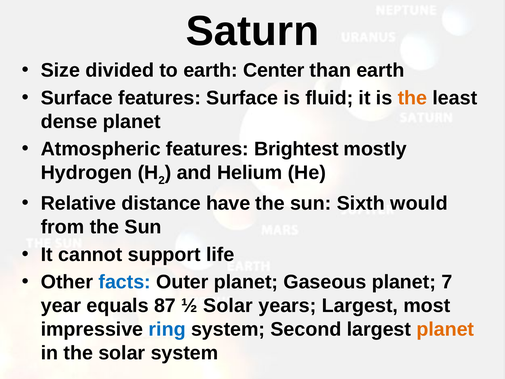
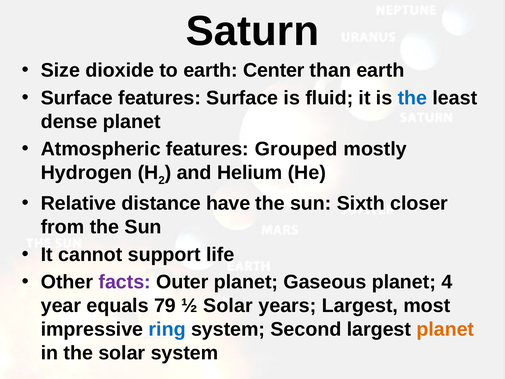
divided: divided -> dioxide
the at (412, 98) colour: orange -> blue
Brightest: Brightest -> Grouped
would: would -> closer
facts colour: blue -> purple
7: 7 -> 4
87: 87 -> 79
